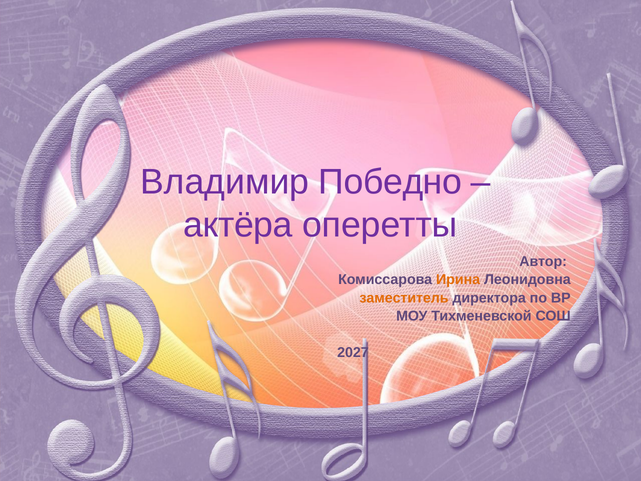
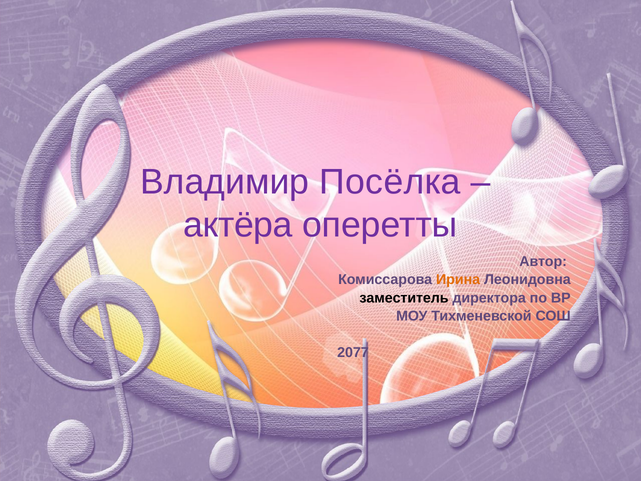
Победно: Победно -> Посёлка
заместитель colour: orange -> black
2027: 2027 -> 2077
